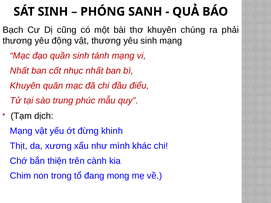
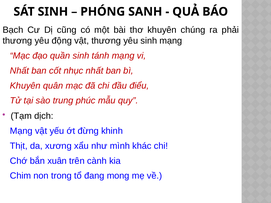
thiện: thiện -> xuân
